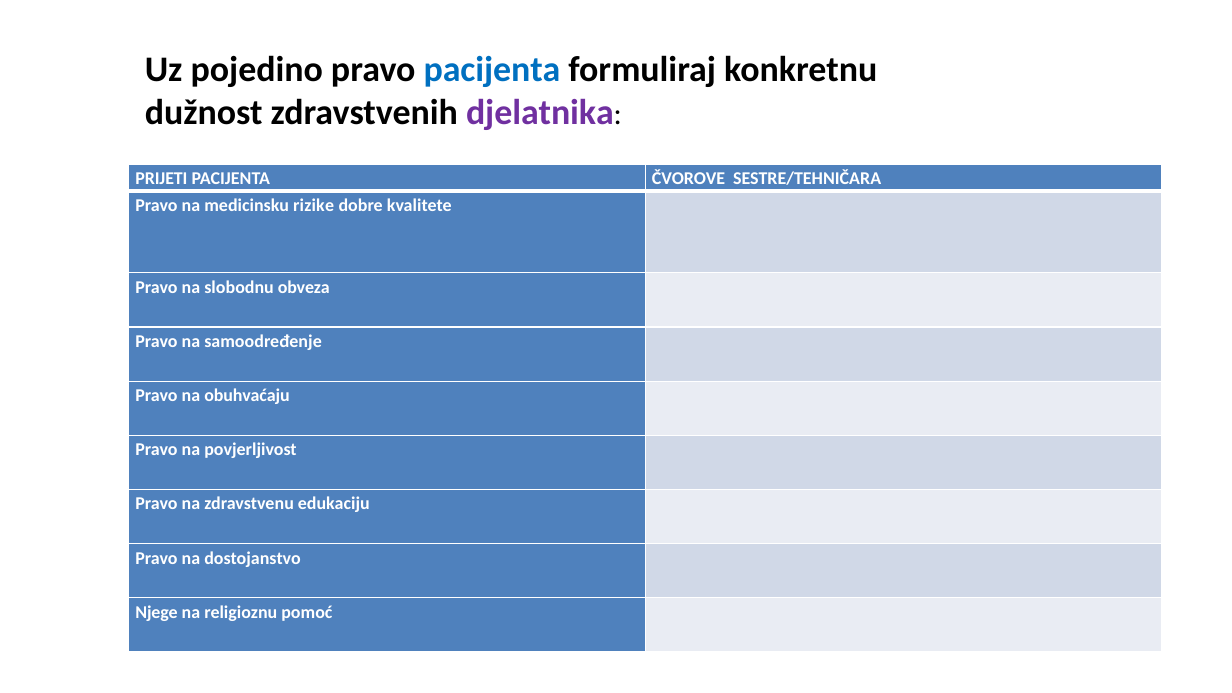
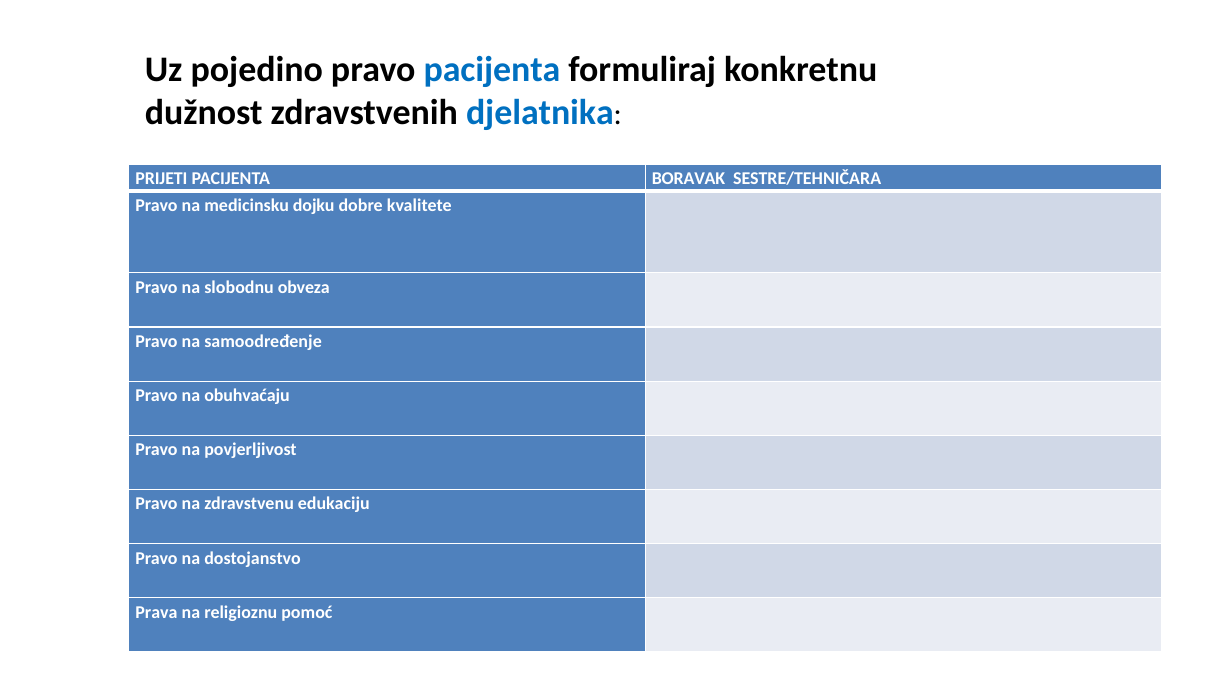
djelatnika colour: purple -> blue
ČVOROVE: ČVOROVE -> BORAVAK
rizike: rizike -> dojku
Njege: Njege -> Prava
